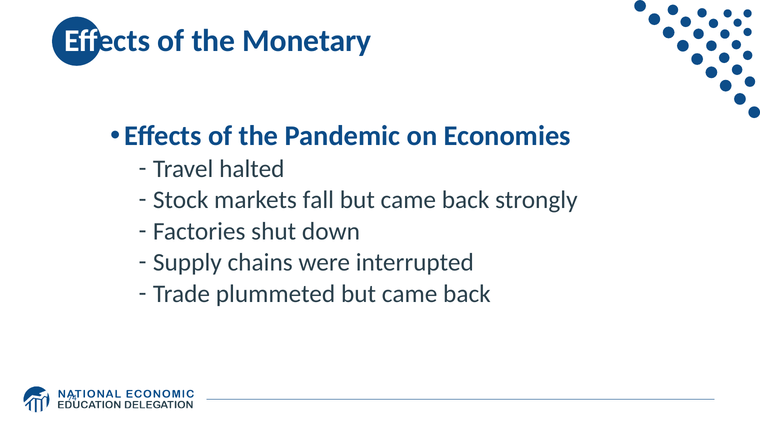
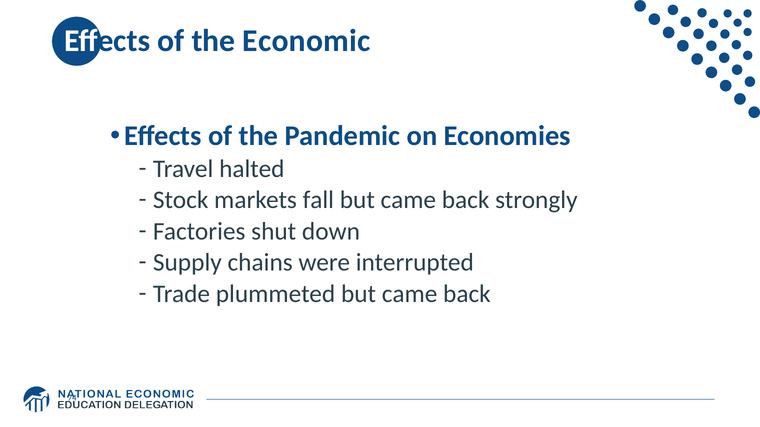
Monetary: Monetary -> Economic
